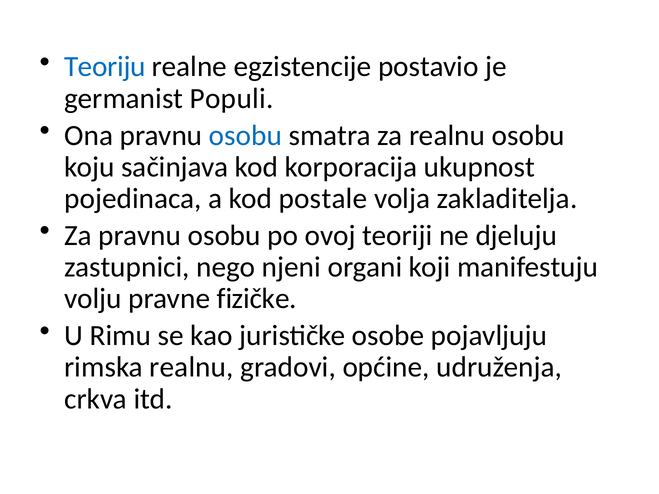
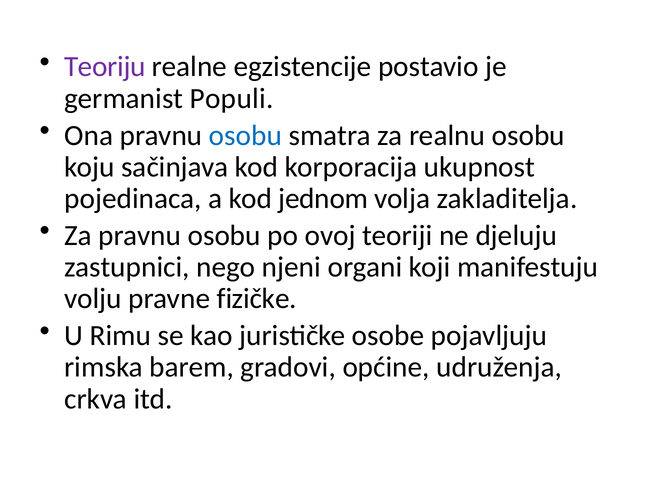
Teoriju colour: blue -> purple
postale: postale -> jednom
rimska realnu: realnu -> barem
